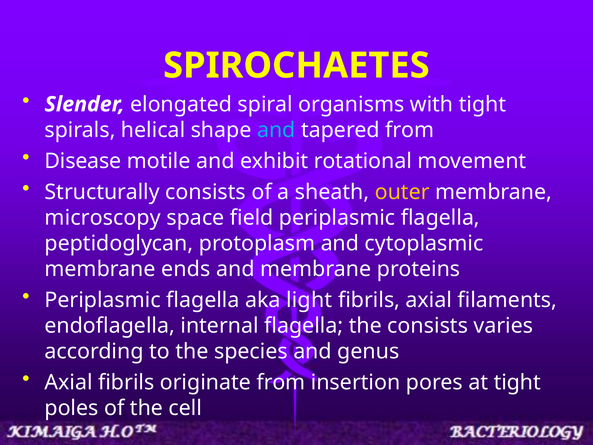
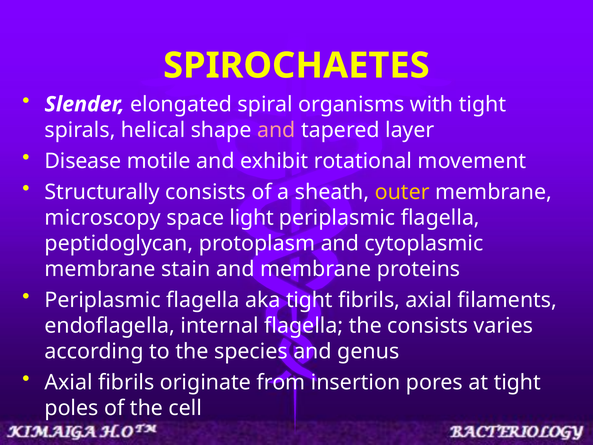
and at (276, 130) colour: light blue -> pink
tapered from: from -> layer
field: field -> light
ends: ends -> stain
aka light: light -> tight
